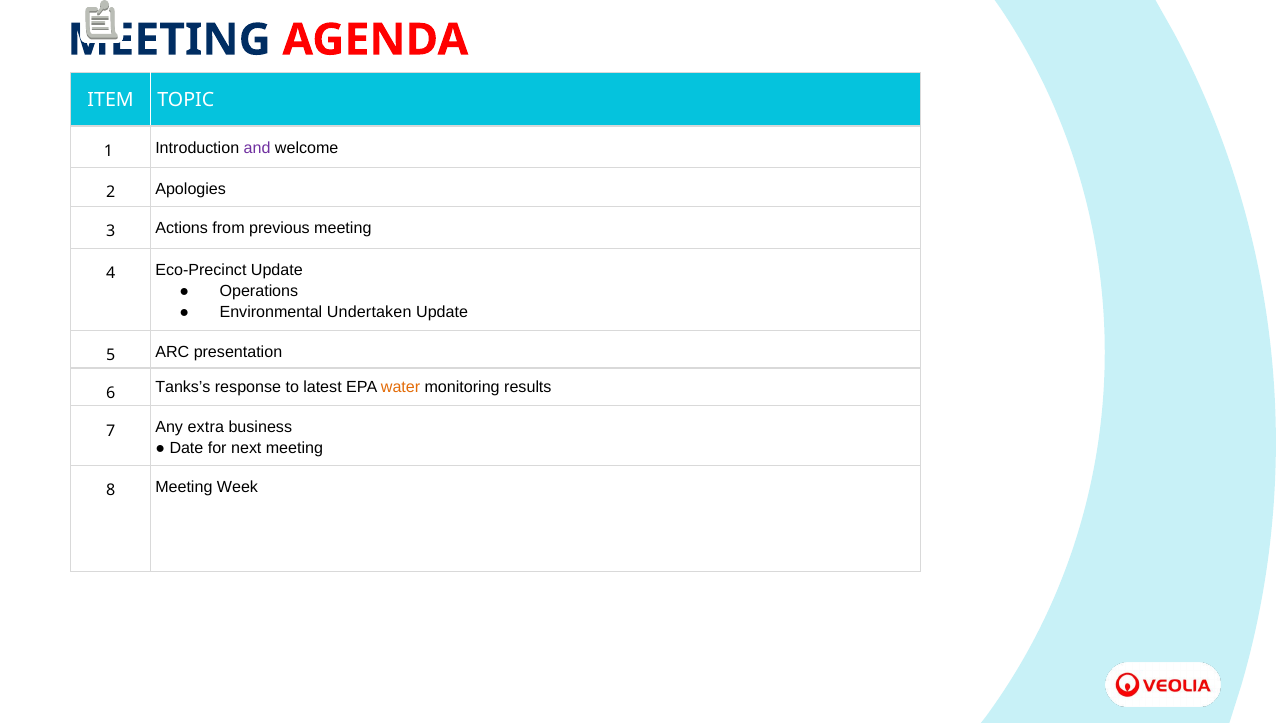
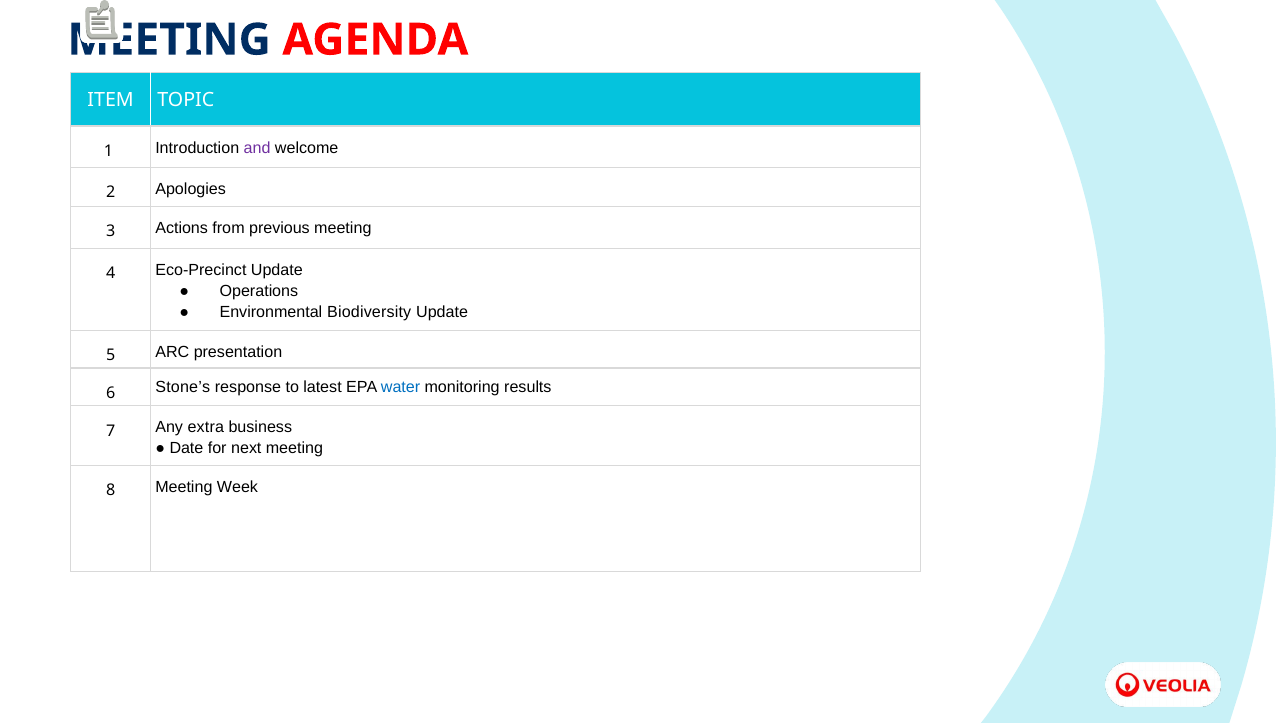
Undertaken: Undertaken -> Biodiversity
Tanks’s: Tanks’s -> Stone’s
water colour: orange -> blue
